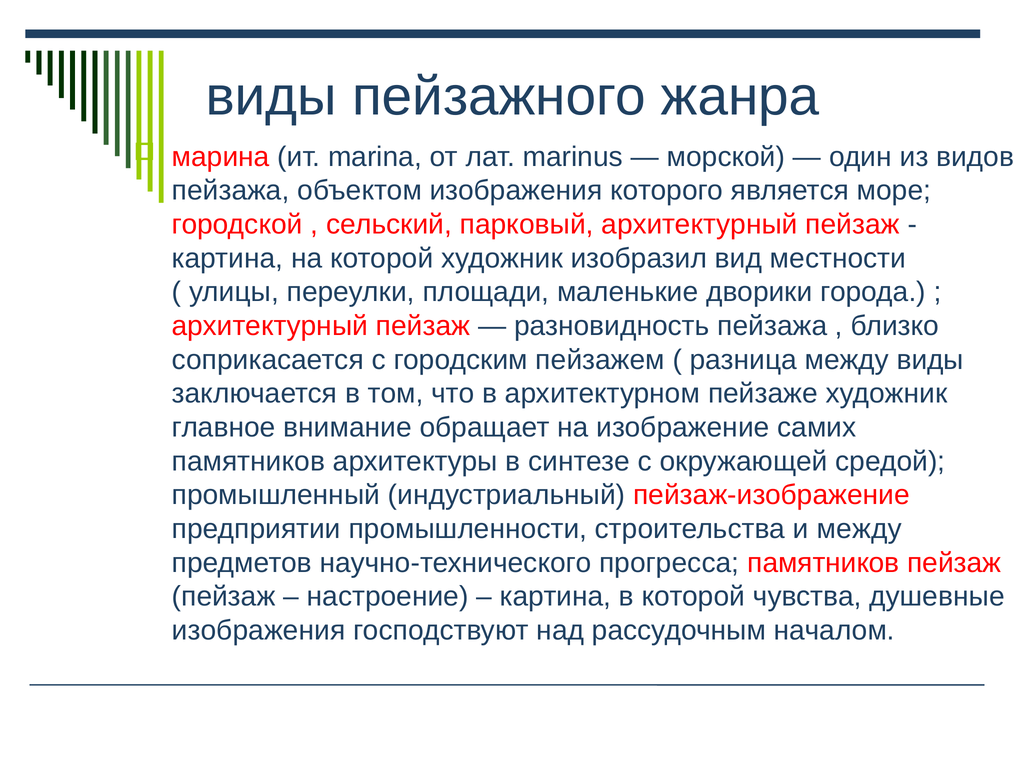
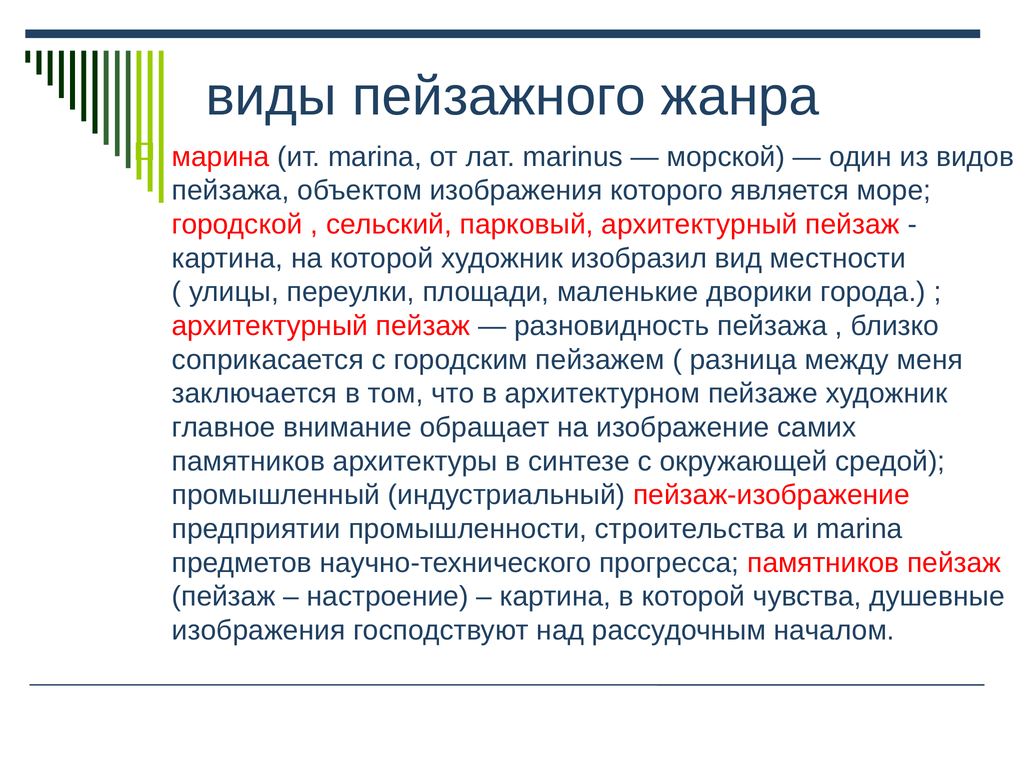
между виды: виды -> меня
и между: между -> marina
